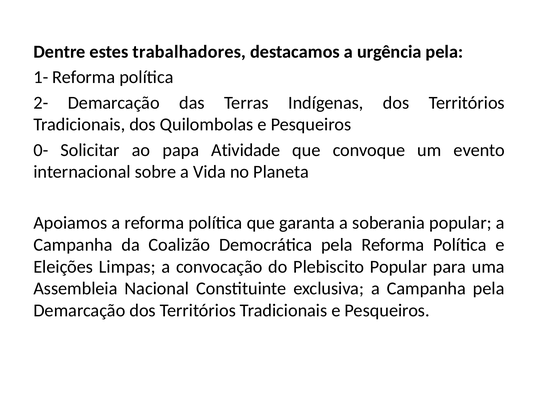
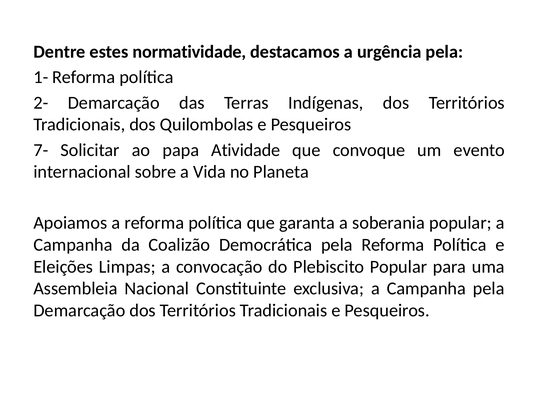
trabalhadores: trabalhadores -> normatividade
0-: 0- -> 7-
